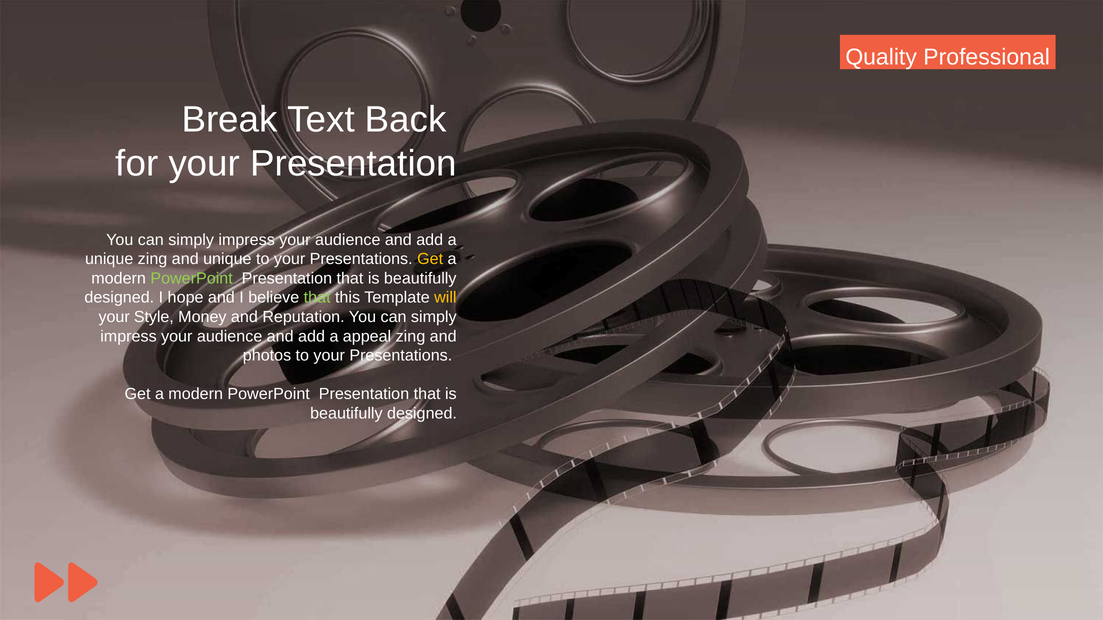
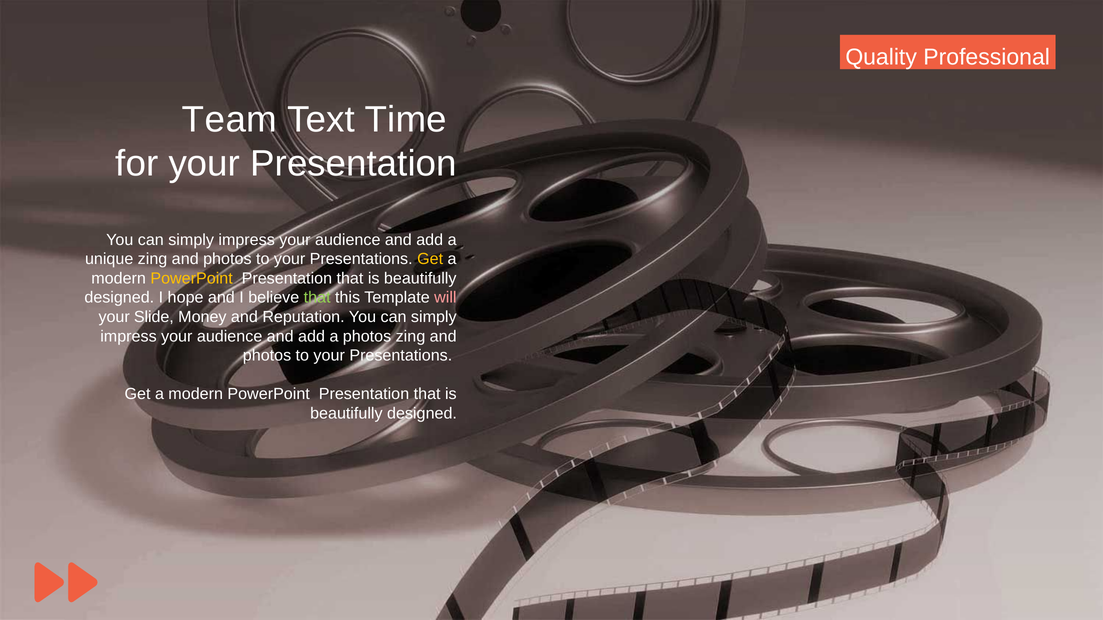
Break: Break -> Team
Back: Back -> Time
unique zing and unique: unique -> photos
PowerPoint at (192, 279) colour: light green -> yellow
will colour: yellow -> pink
Style: Style -> Slide
a appeal: appeal -> photos
